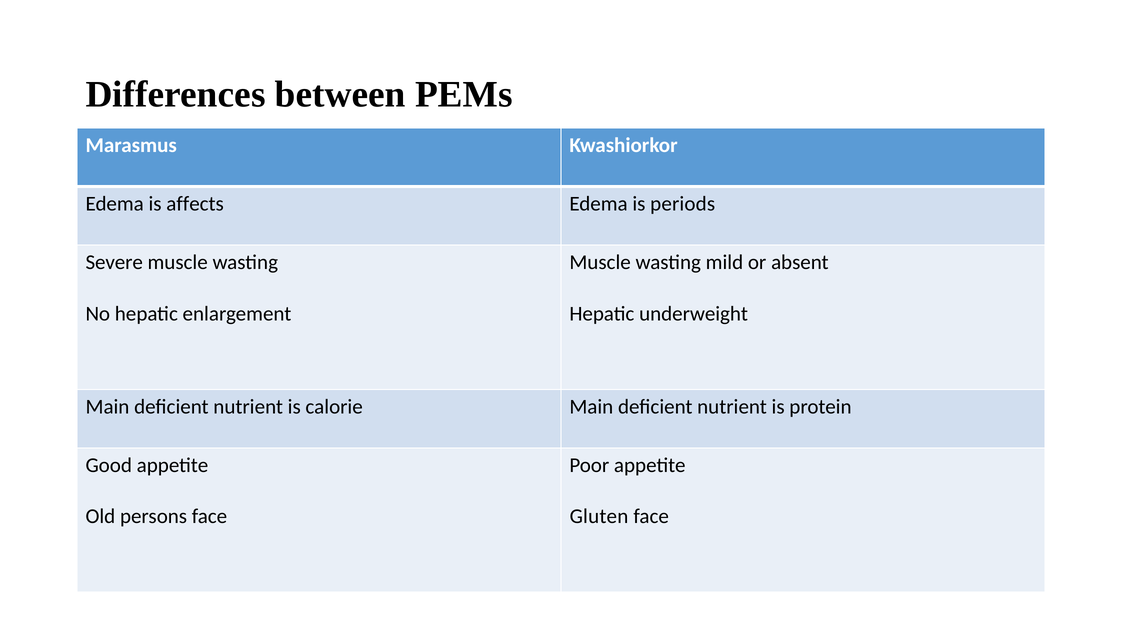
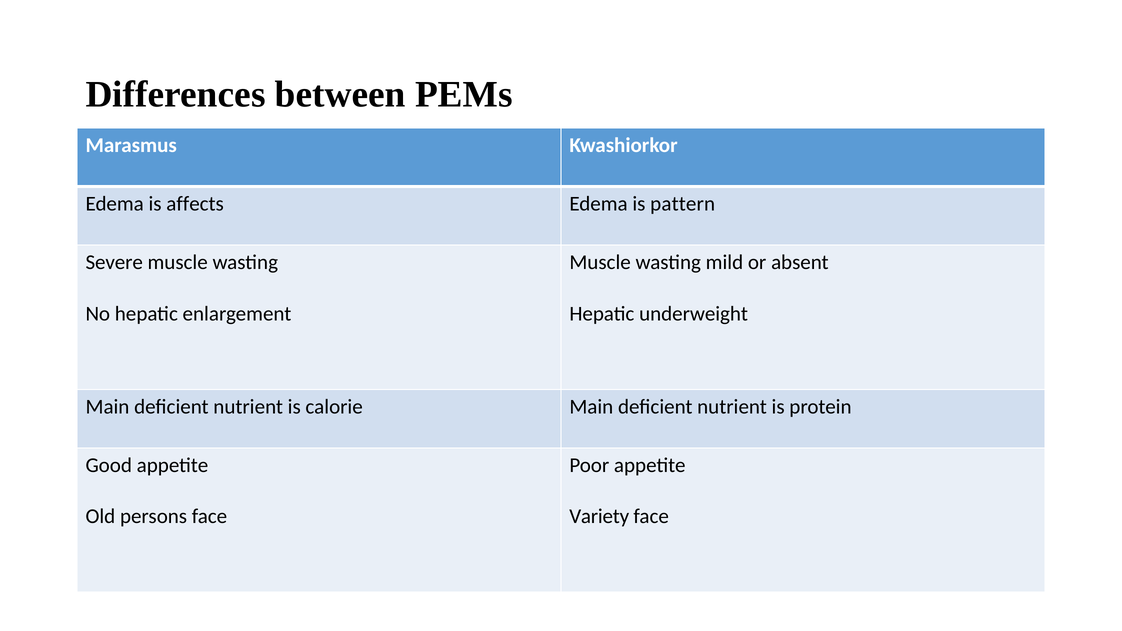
periods: periods -> pattern
Gluten: Gluten -> Variety
